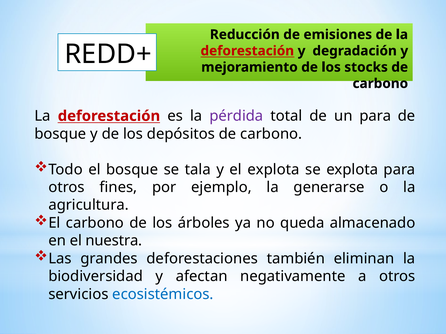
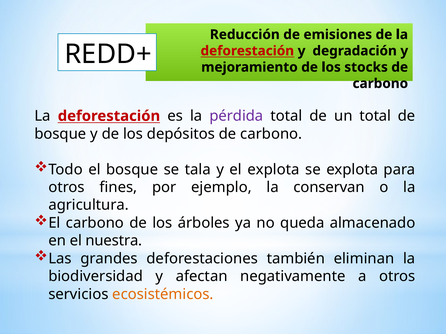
un para: para -> total
generarse: generarse -> conservan
ecosistémicos colour: blue -> orange
